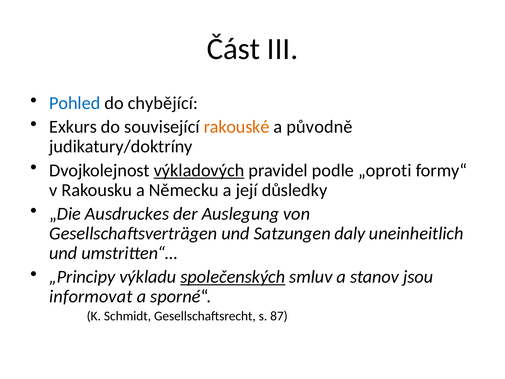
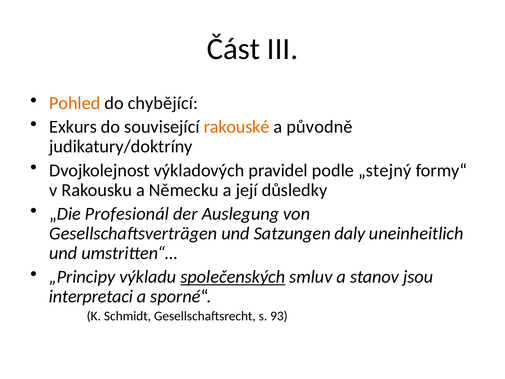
Pohled colour: blue -> orange
výkladových underline: present -> none
„oproti: „oproti -> „stejný
Ausdruckes: Ausdruckes -> Profesionál
informovat: informovat -> interpretaci
87: 87 -> 93
